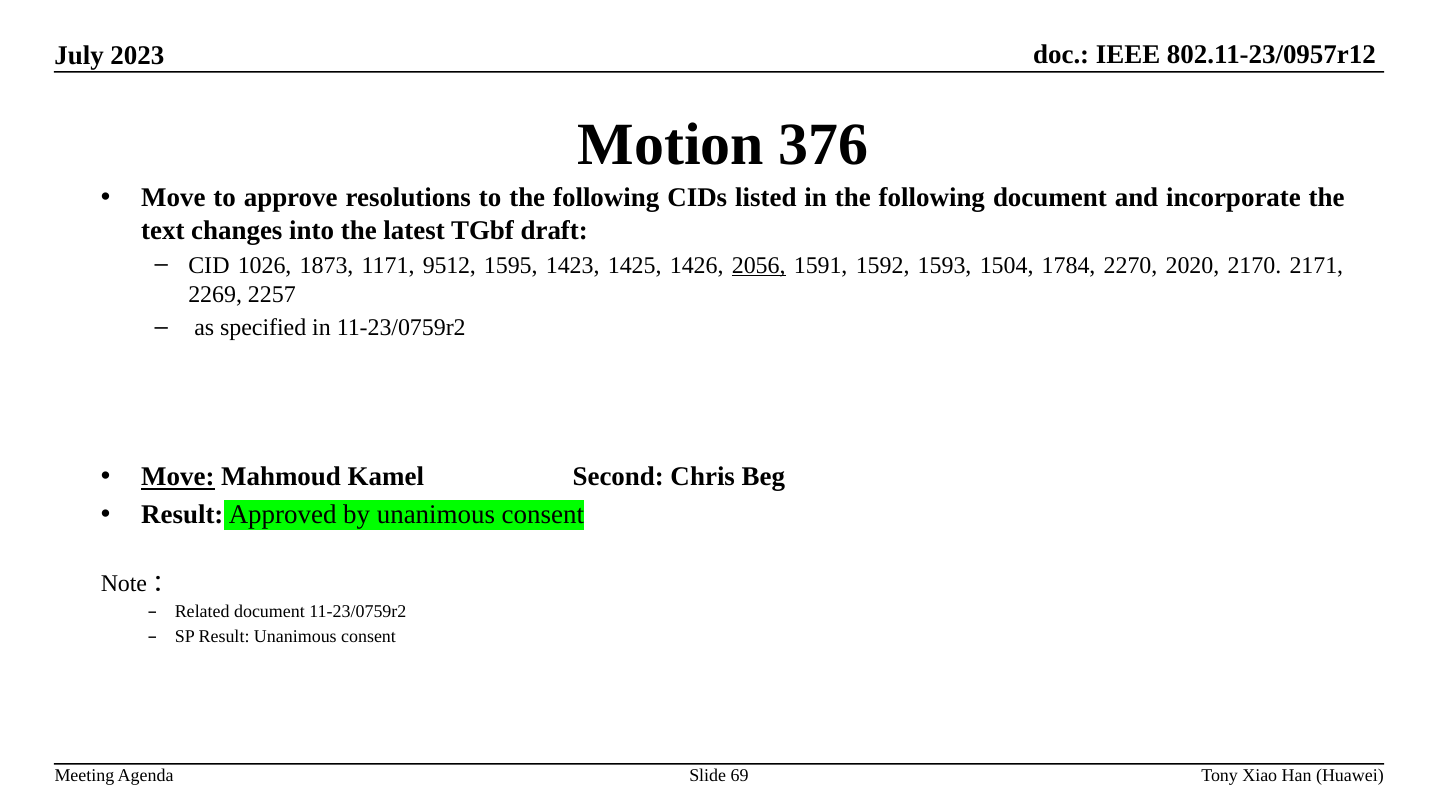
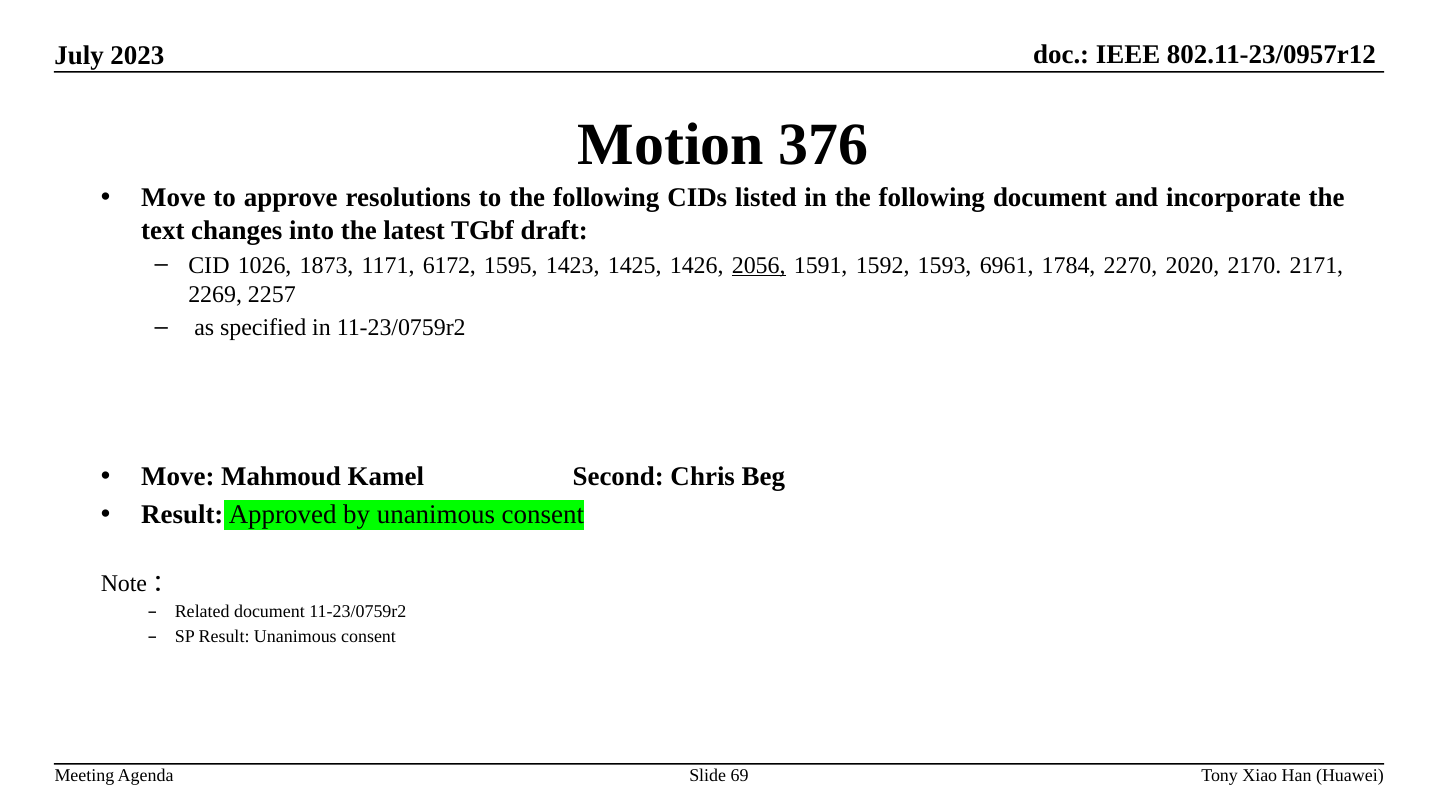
9512: 9512 -> 6172
1504: 1504 -> 6961
Move at (178, 477) underline: present -> none
